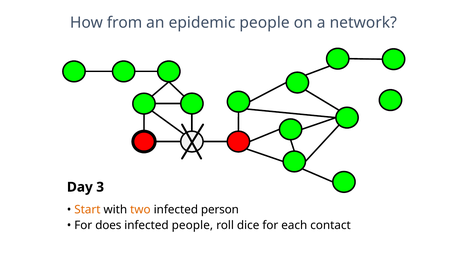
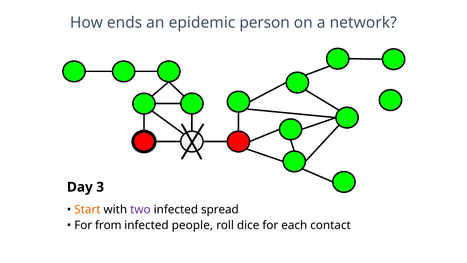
from: from -> ends
epidemic people: people -> person
two colour: orange -> purple
person: person -> spread
does: does -> from
